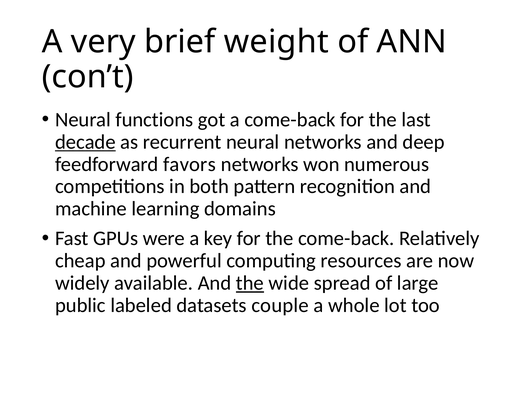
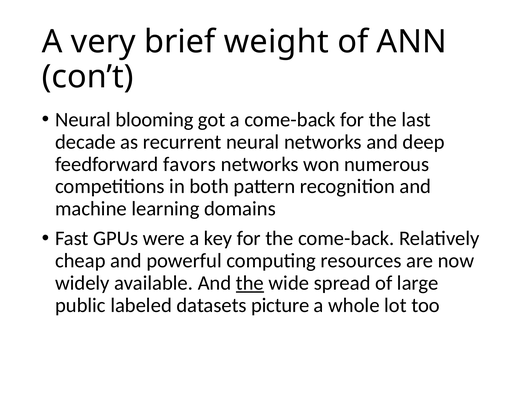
functions: functions -> blooming
decade underline: present -> none
couple: couple -> picture
